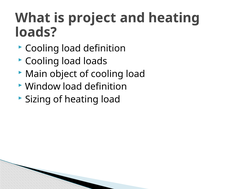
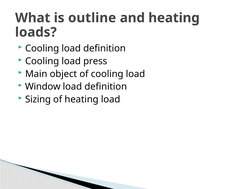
project: project -> outline
load loads: loads -> press
